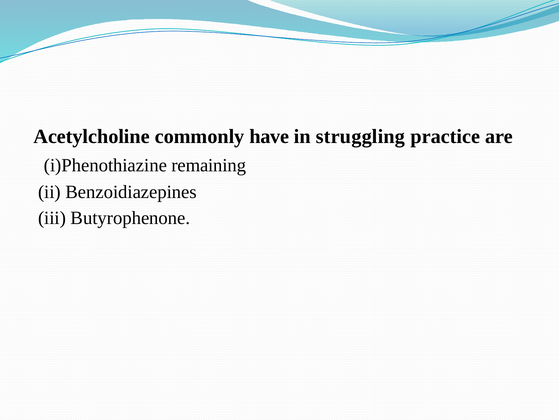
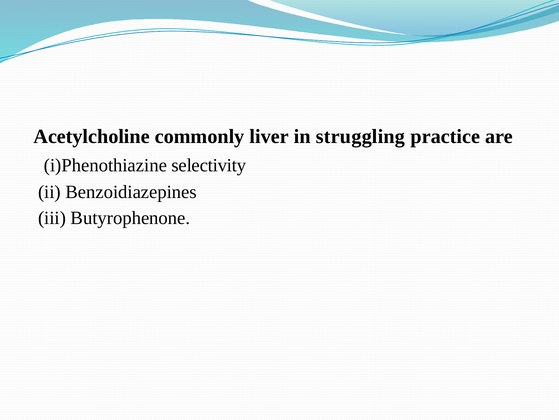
have: have -> liver
remaining: remaining -> selectivity
